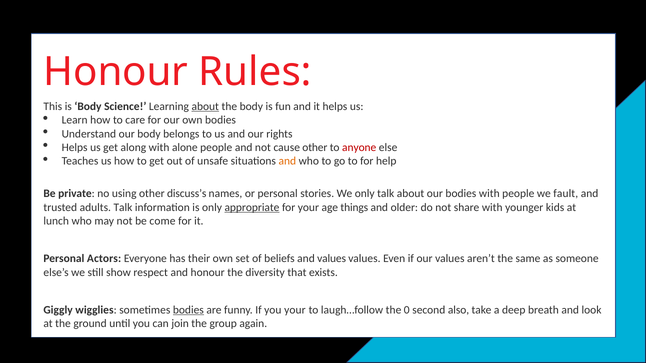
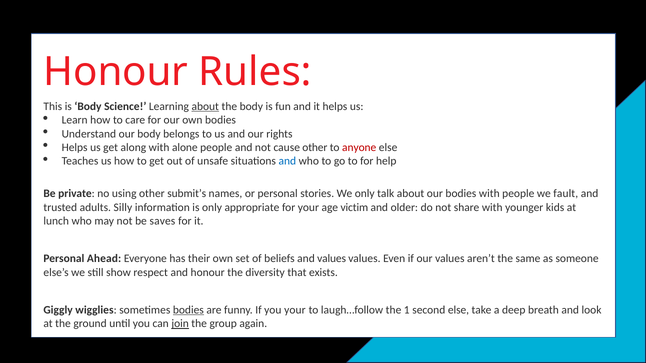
and at (287, 161) colour: orange -> blue
discuss’s: discuss’s -> submit’s
adults Talk: Talk -> Silly
appropriate underline: present -> none
things: things -> victim
come: come -> saves
Actors: Actors -> Ahead
0: 0 -> 1
second also: also -> else
join underline: none -> present
